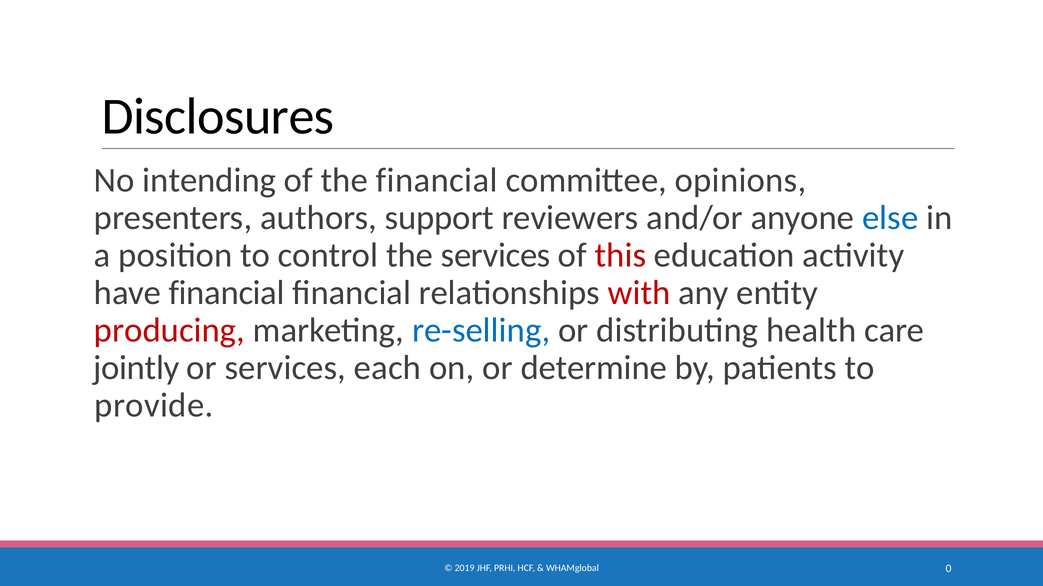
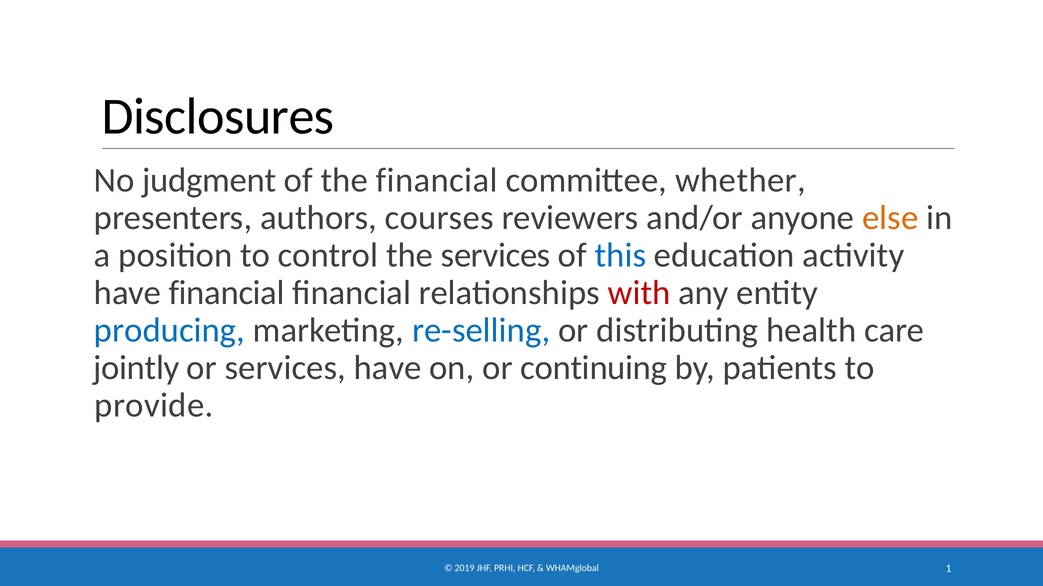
intending: intending -> judgment
opinions: opinions -> whether
support: support -> courses
else colour: blue -> orange
this colour: red -> blue
producing colour: red -> blue
services each: each -> have
determine: determine -> continuing
0: 0 -> 1
